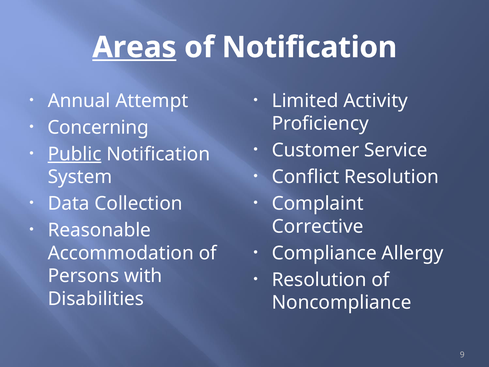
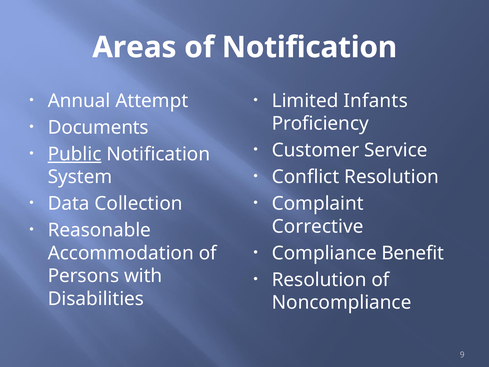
Areas underline: present -> none
Activity: Activity -> Infants
Concerning: Concerning -> Documents
Allergy: Allergy -> Benefit
